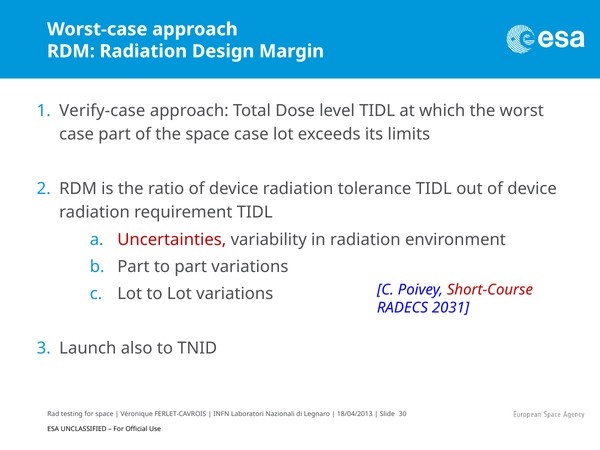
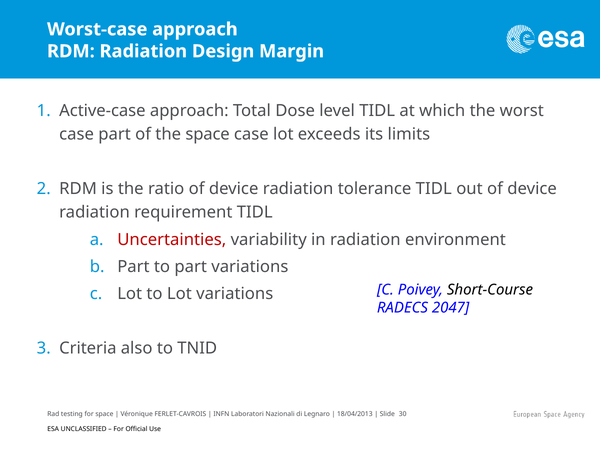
Verify-case: Verify-case -> Active-case
Short-Course colour: red -> black
2031: 2031 -> 2047
Launch: Launch -> Criteria
